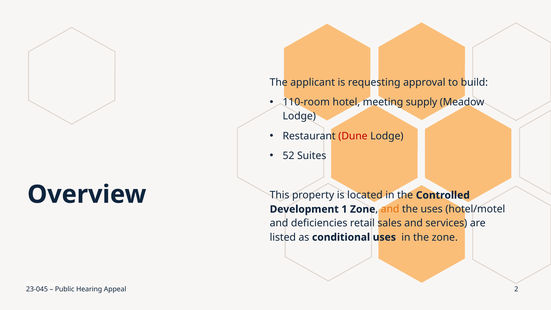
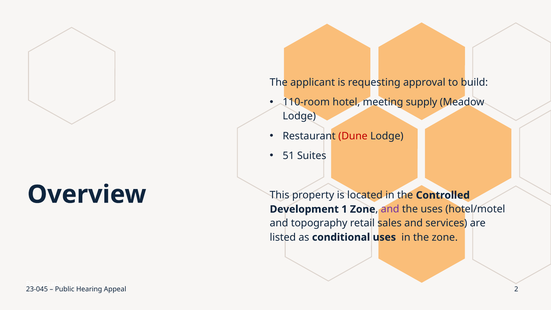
52: 52 -> 51
and at (390, 209) colour: orange -> purple
deficiencies: deficiencies -> topography
